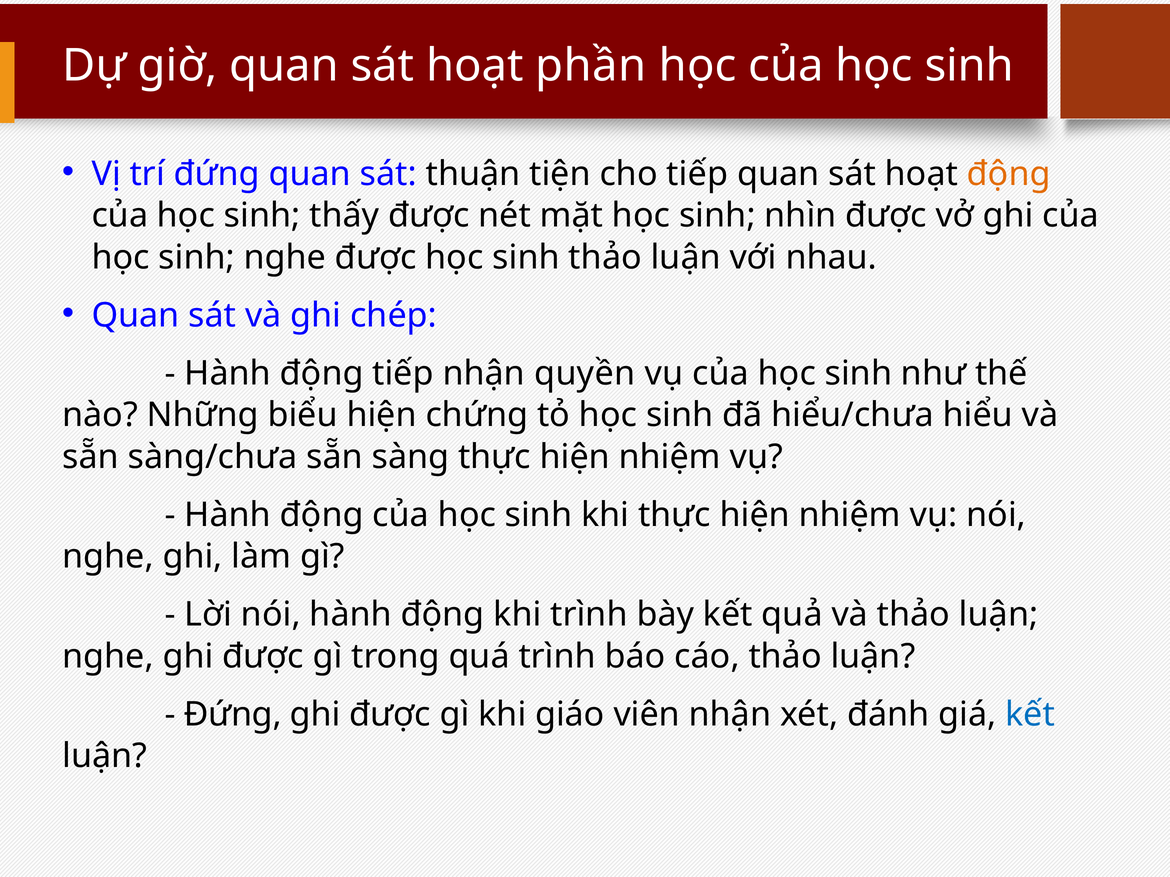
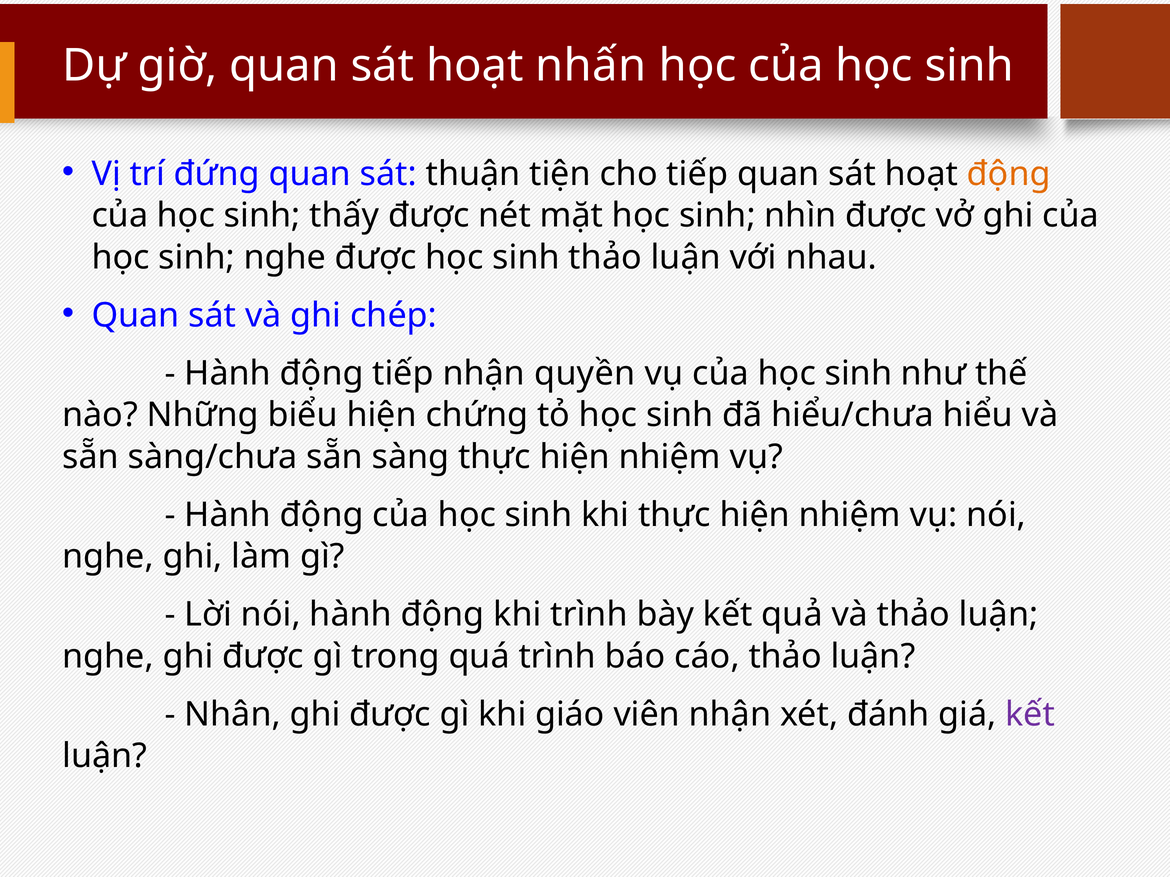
phần: phần -> nhấn
Đứng at (233, 715): Đứng -> Nhân
kết at (1030, 715) colour: blue -> purple
